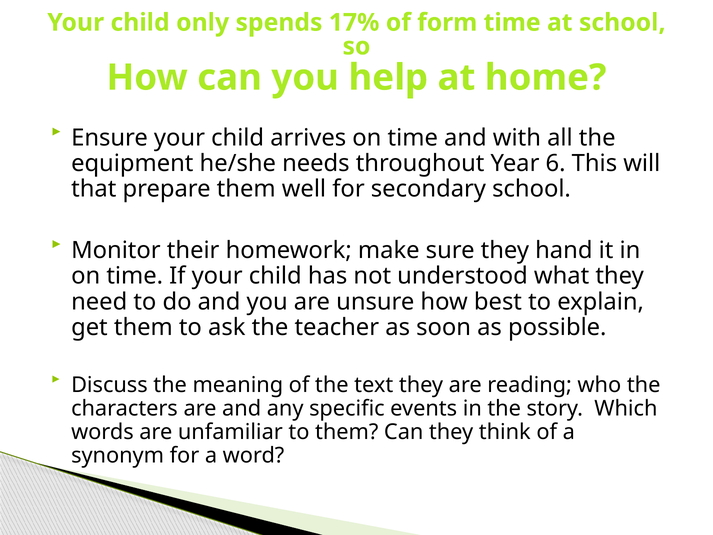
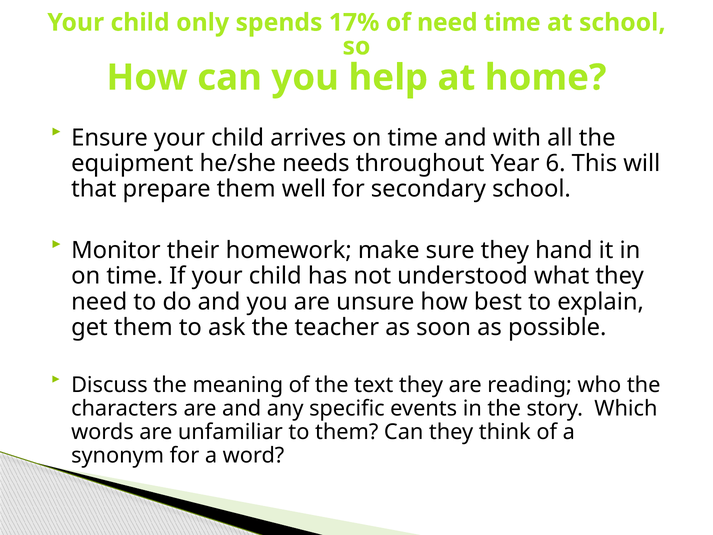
of form: form -> need
